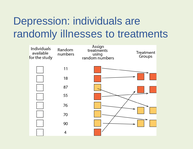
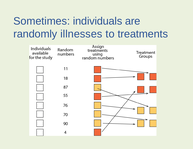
Depression: Depression -> Sometimes
